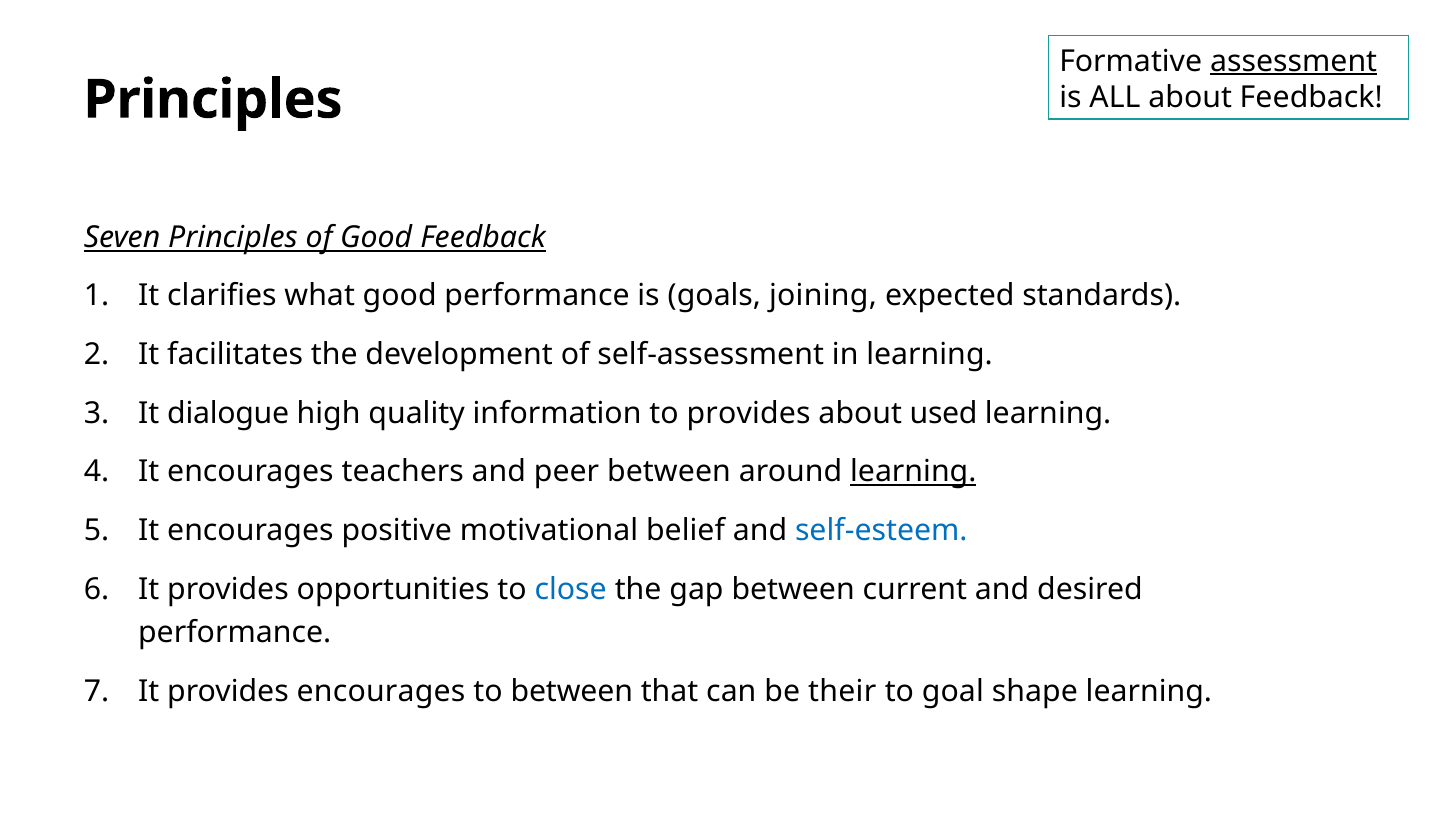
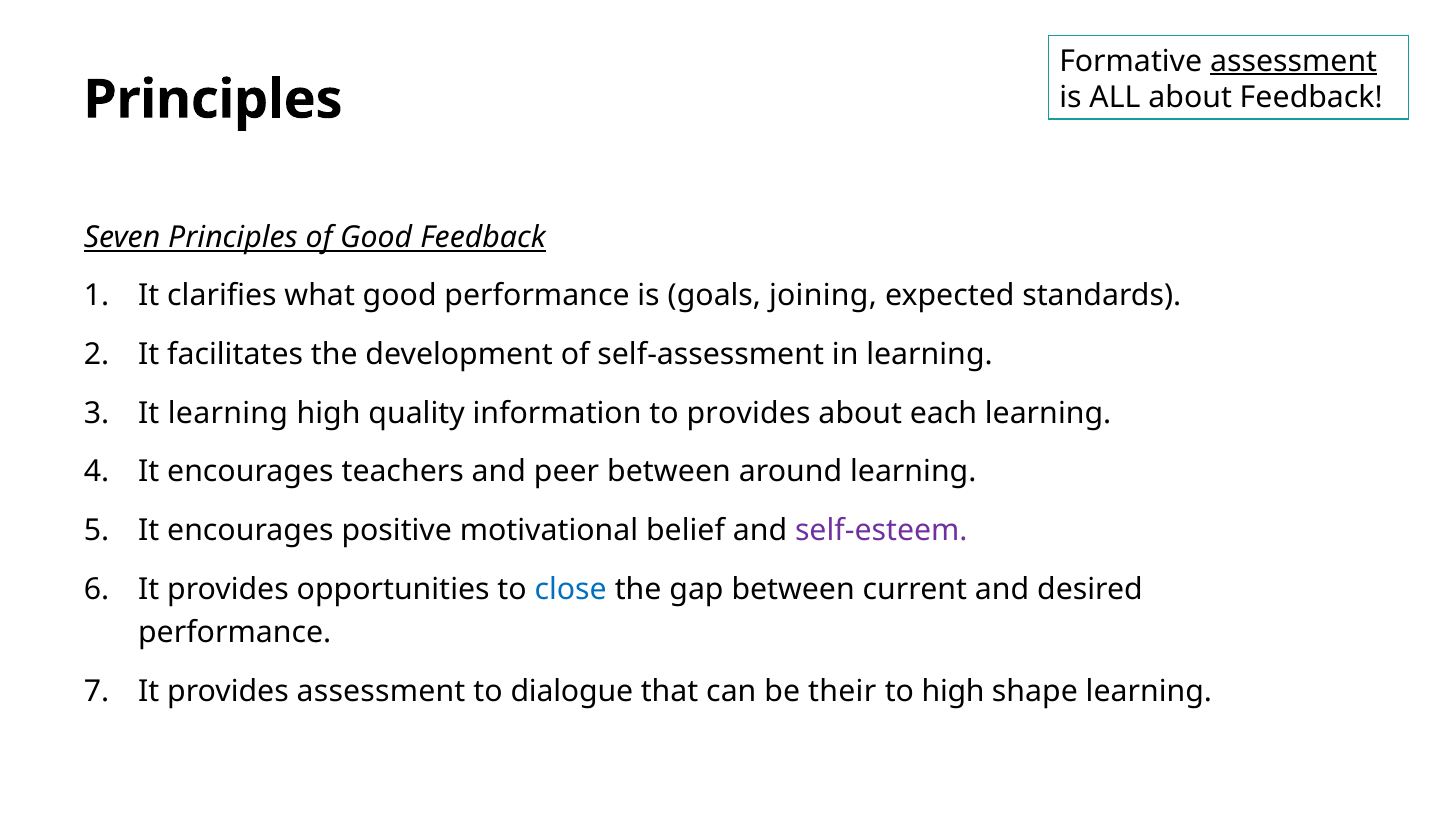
It dialogue: dialogue -> learning
used: used -> each
learning at (913, 472) underline: present -> none
self-esteem colour: blue -> purple
provides encourages: encourages -> assessment
to between: between -> dialogue
to goal: goal -> high
